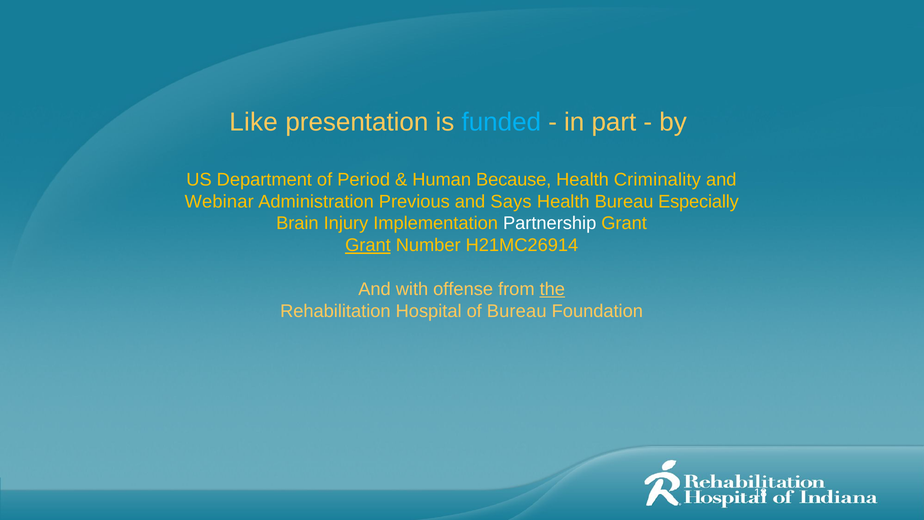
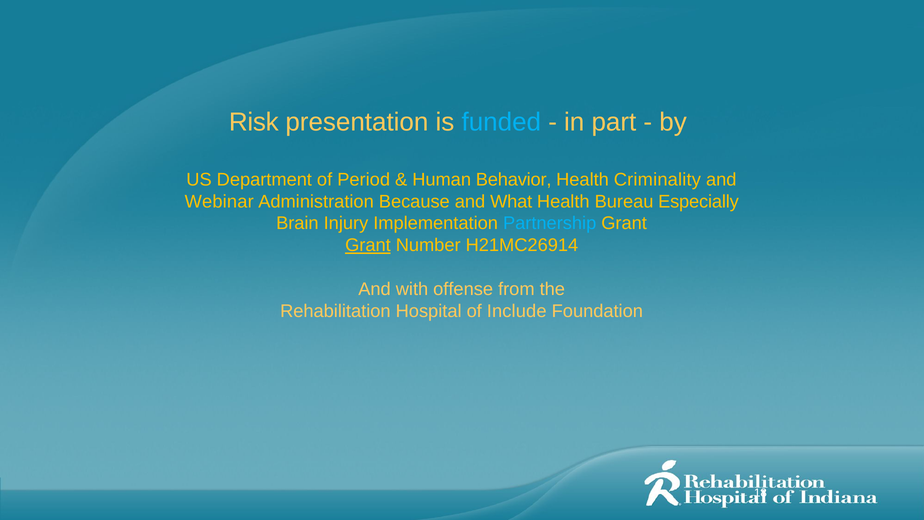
Like: Like -> Risk
Because: Because -> Behavior
Previous: Previous -> Because
Says: Says -> What
Partnership colour: white -> light blue
the underline: present -> none
of Bureau: Bureau -> Include
